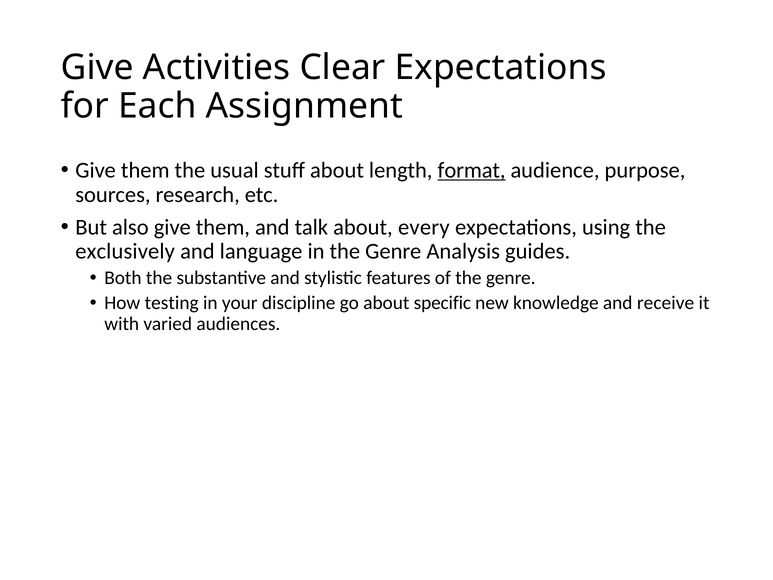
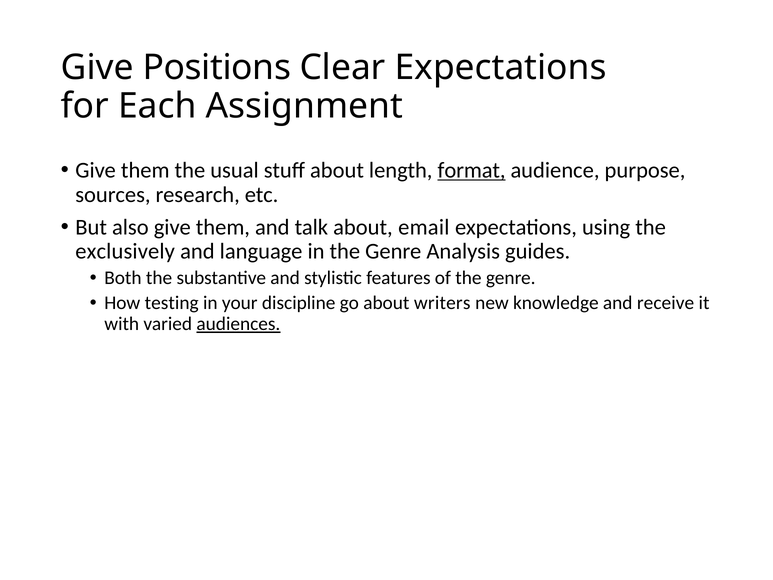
Activities: Activities -> Positions
every: every -> email
specific: specific -> writers
audiences underline: none -> present
